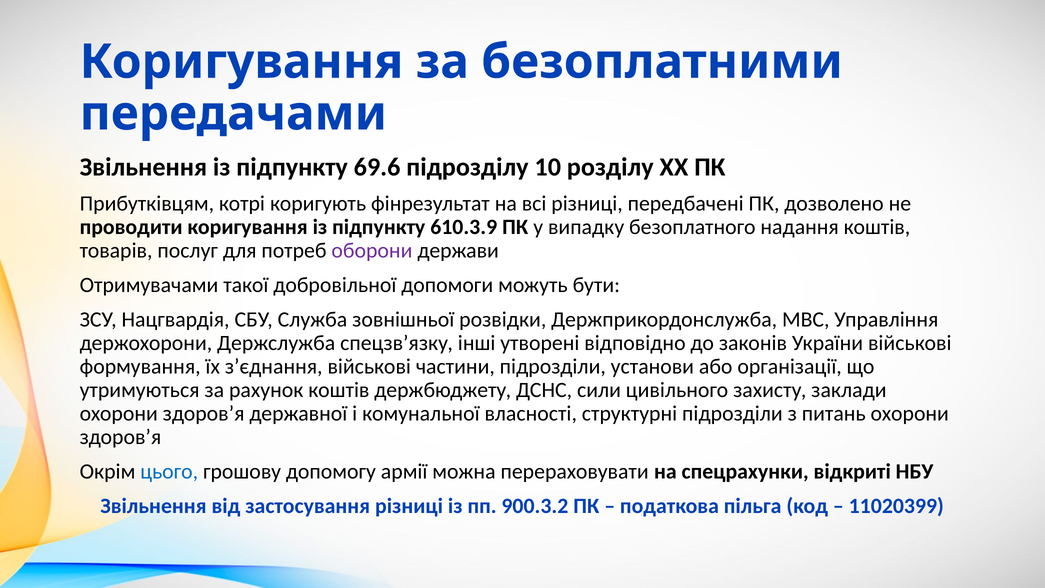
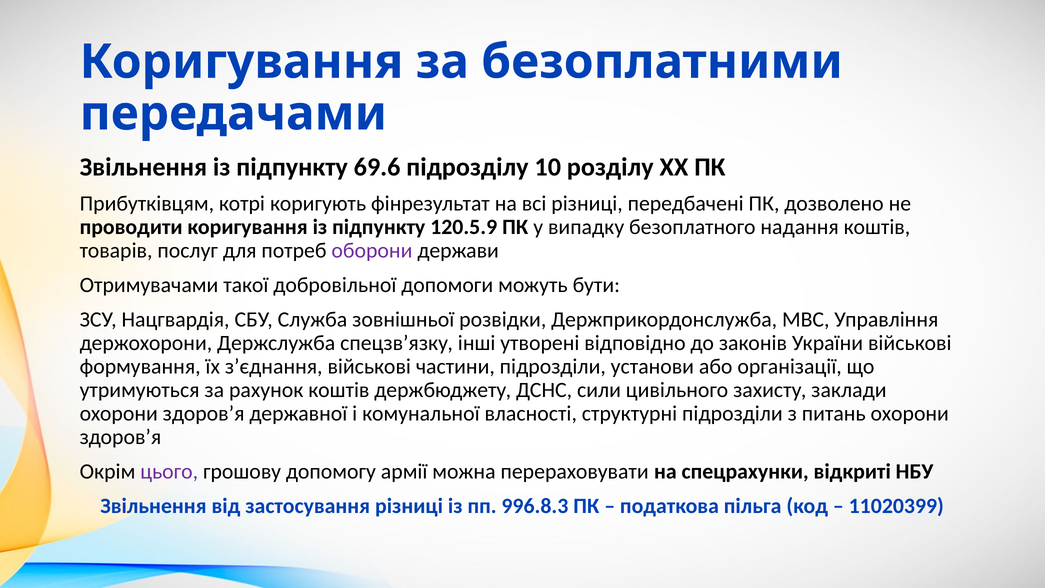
610.3.9: 610.3.9 -> 120.5.9
цього colour: blue -> purple
900.3.2: 900.3.2 -> 996.8.3
